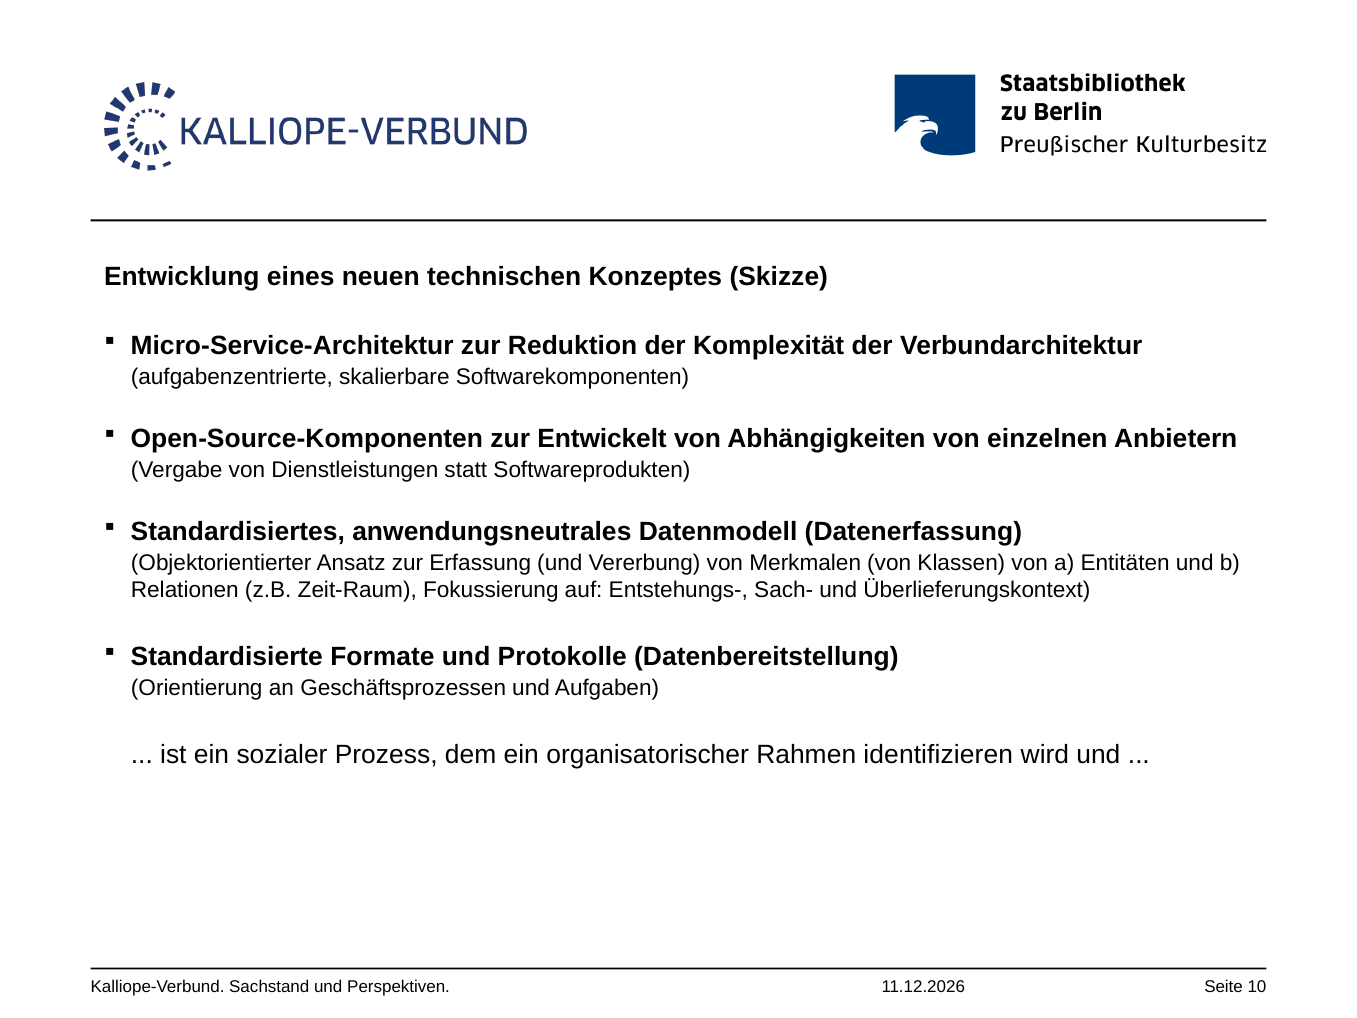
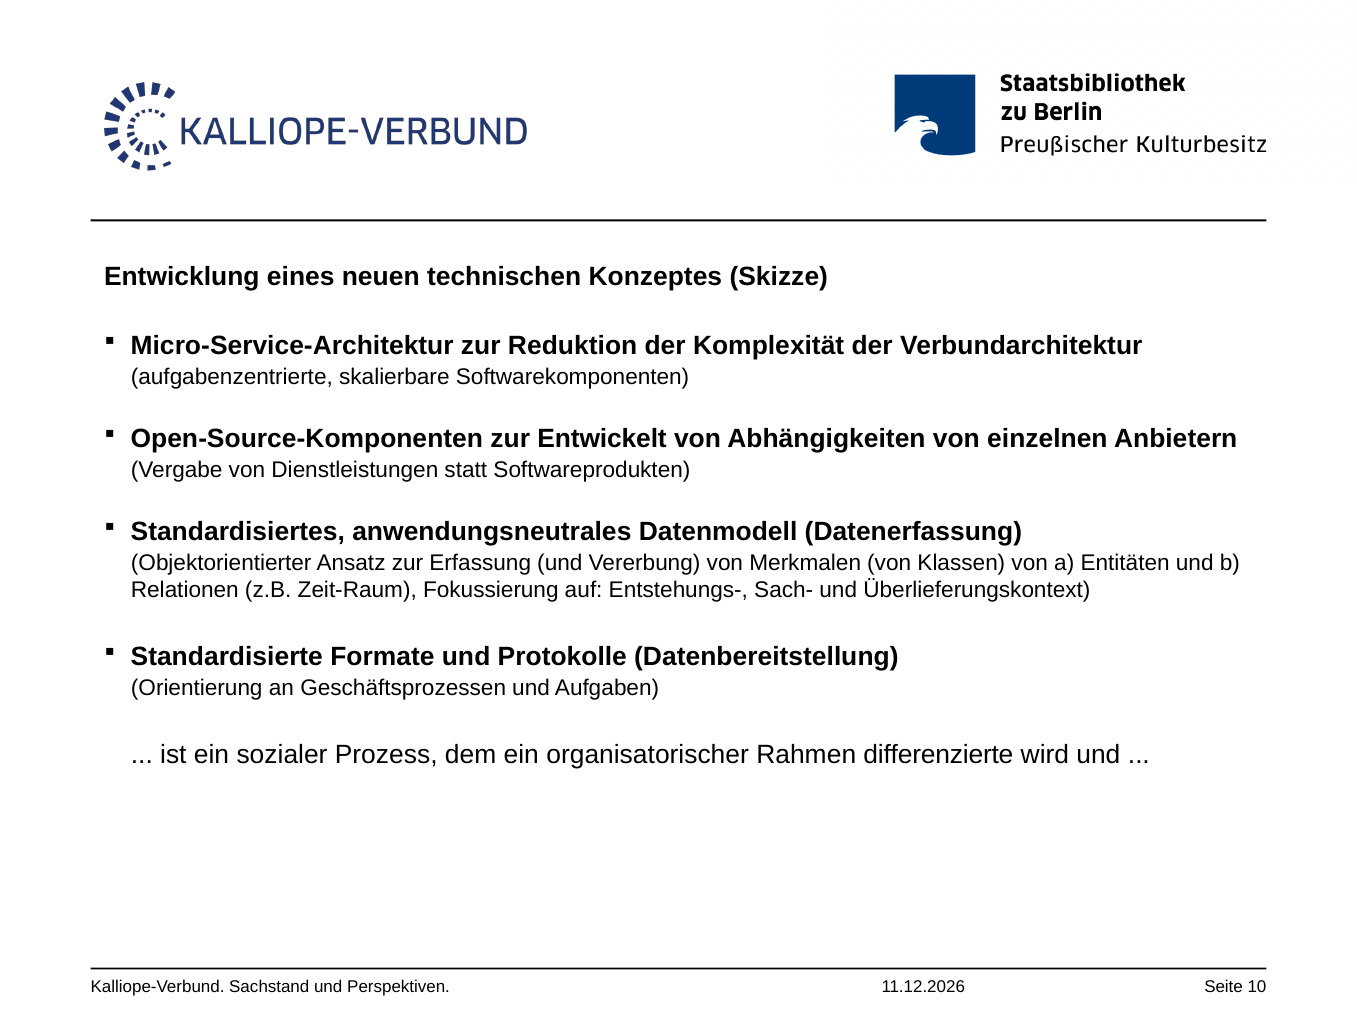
identifizieren: identifizieren -> differenzierte
